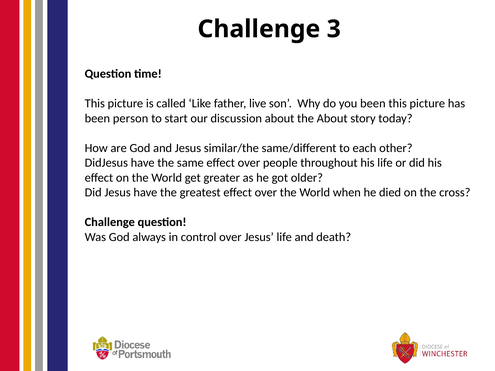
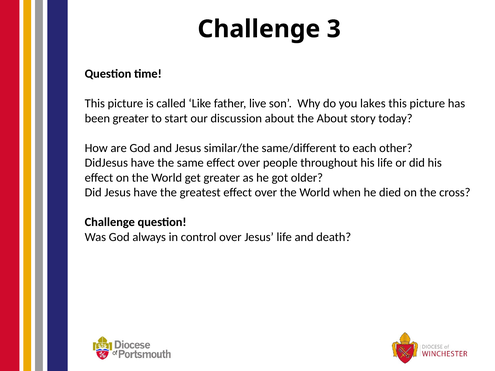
you been: been -> lakes
been person: person -> greater
